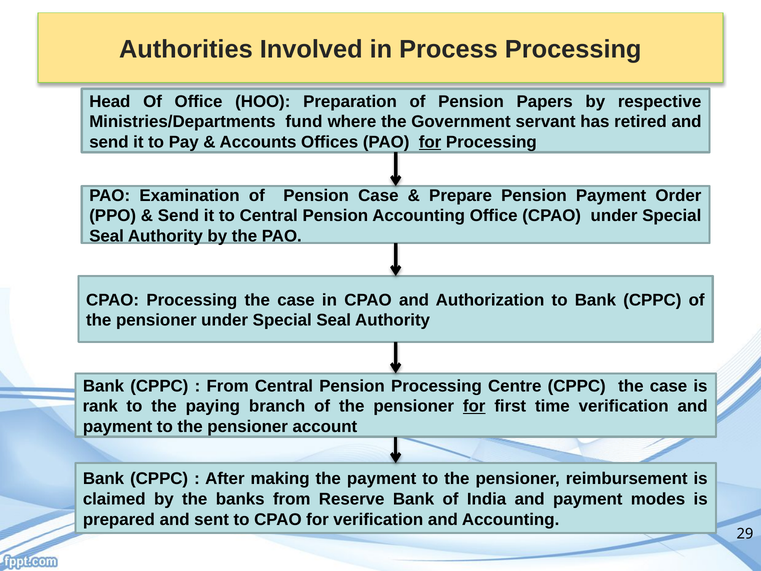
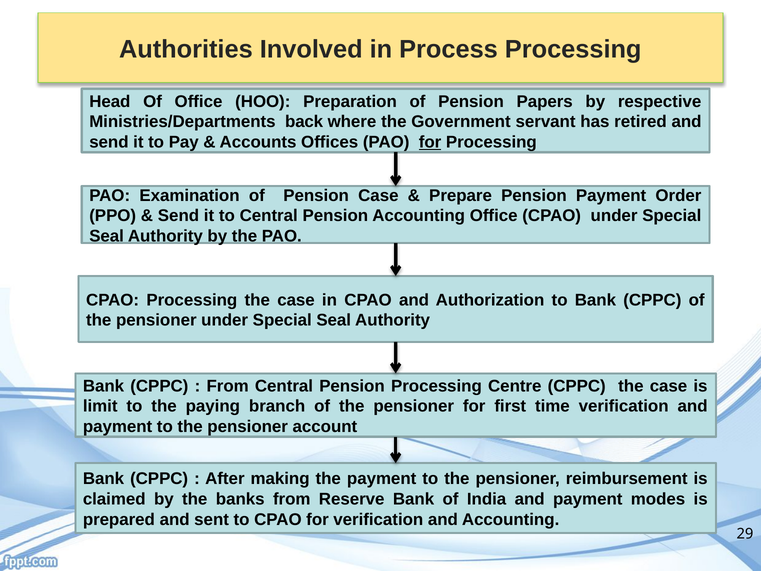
fund: fund -> back
rank: rank -> limit
for at (474, 406) underline: present -> none
